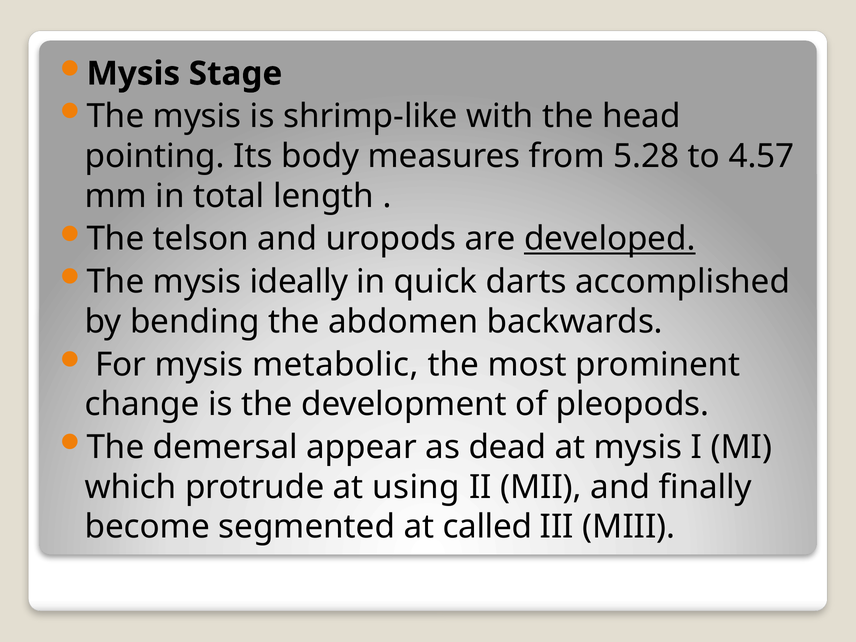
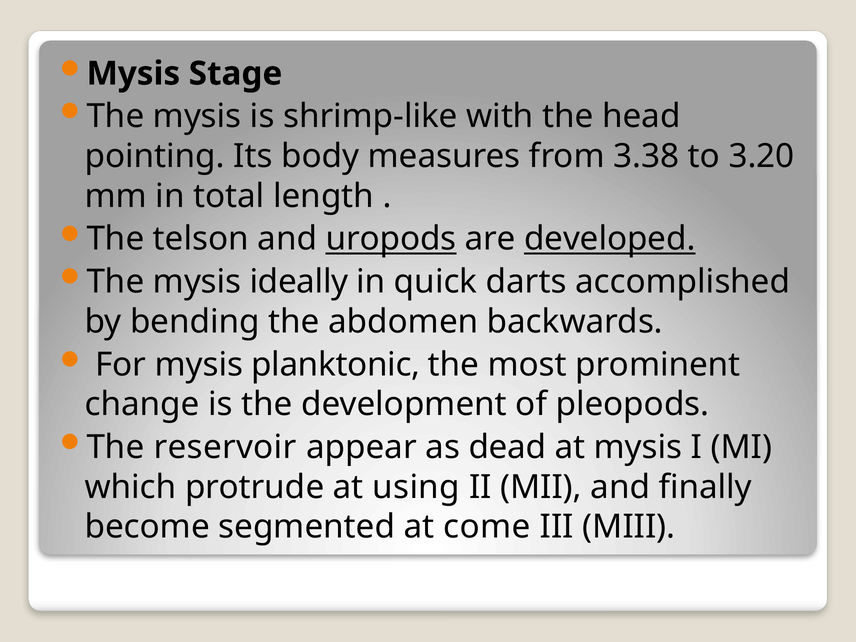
5.28: 5.28 -> 3.38
4.57: 4.57 -> 3.20
uropods underline: none -> present
metabolic: metabolic -> planktonic
demersal: demersal -> reservoir
called: called -> come
